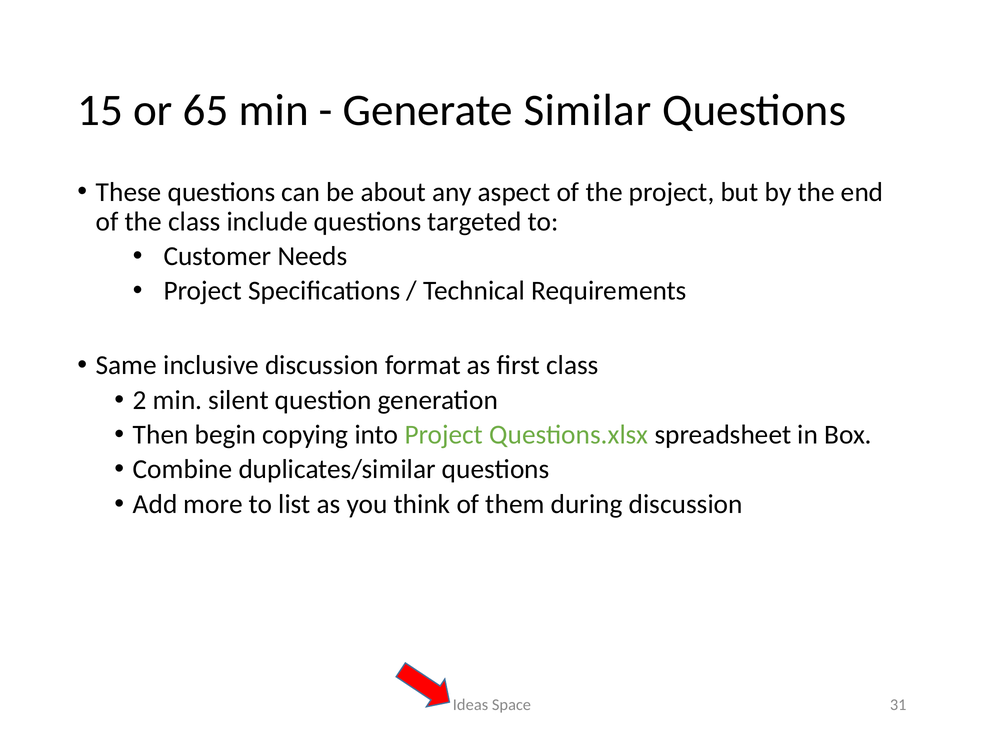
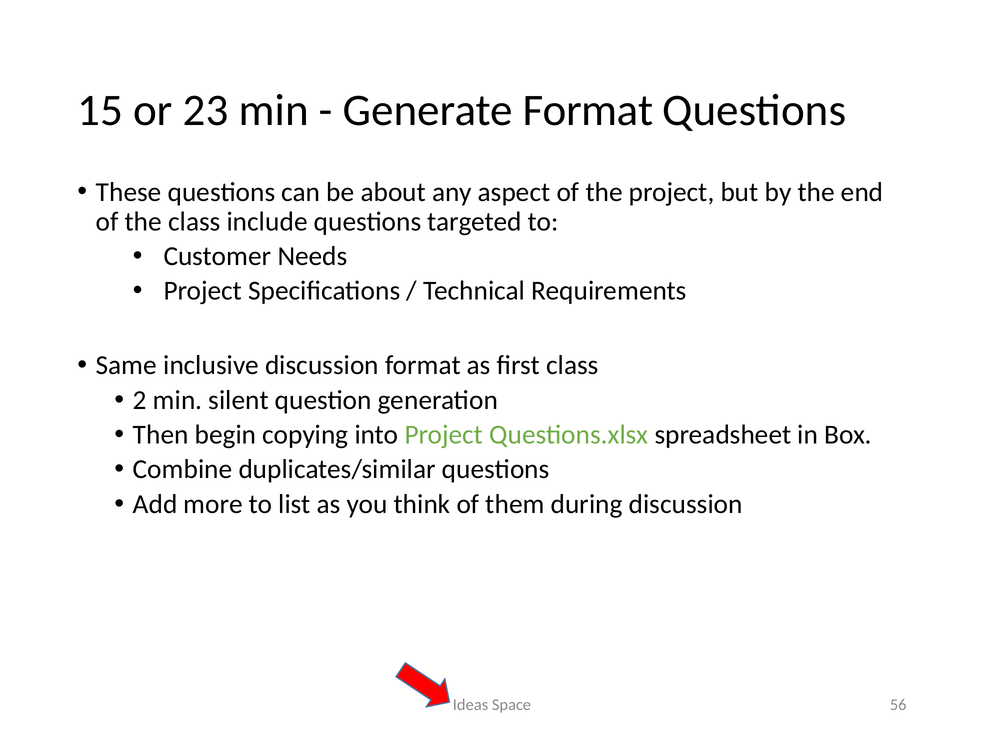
65: 65 -> 23
Generate Similar: Similar -> Format
31: 31 -> 56
